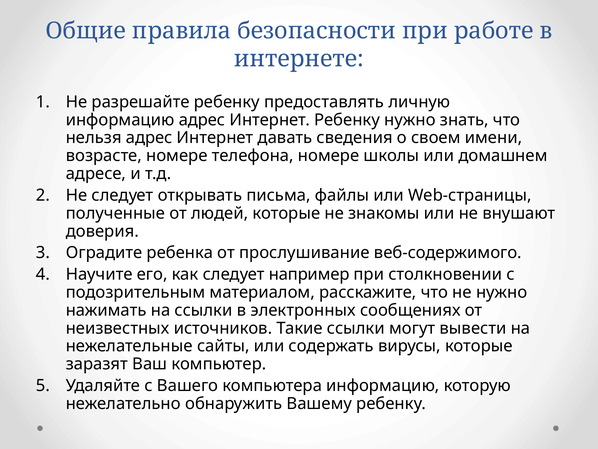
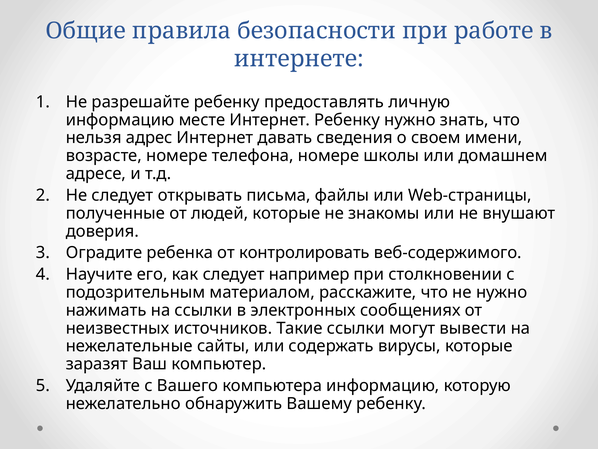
информацию адрес: адрес -> месте
прослушивание: прослушивание -> контролировать
